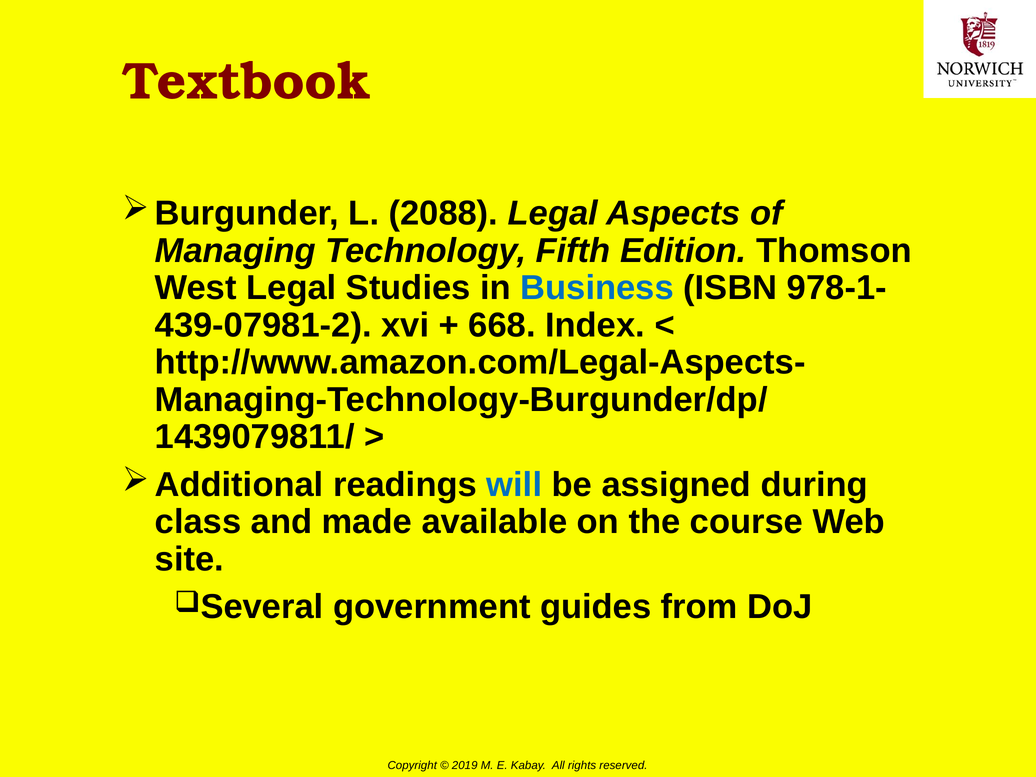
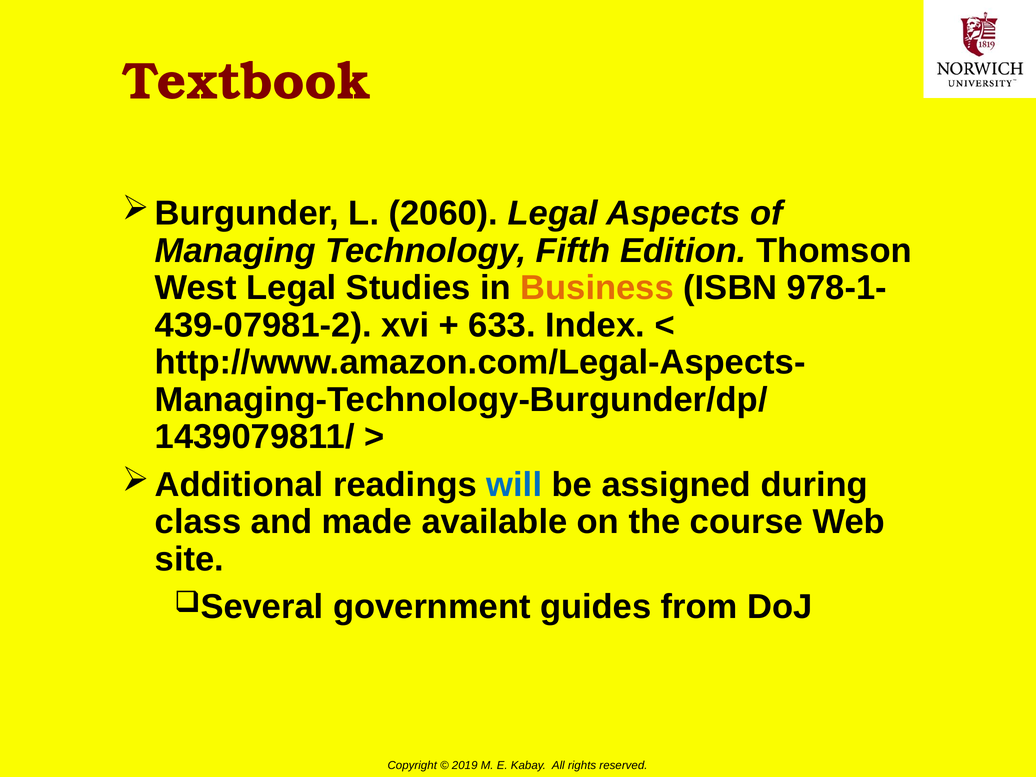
2088: 2088 -> 2060
Business colour: blue -> orange
668: 668 -> 633
